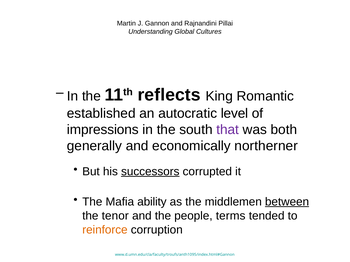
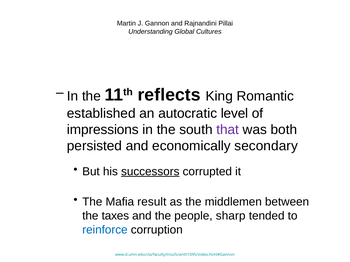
generally: generally -> persisted
northerner: northerner -> secondary
ability: ability -> result
between underline: present -> none
tenor: tenor -> taxes
terms: terms -> sharp
reinforce colour: orange -> blue
